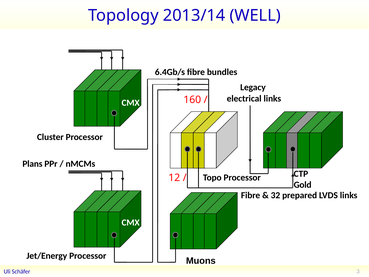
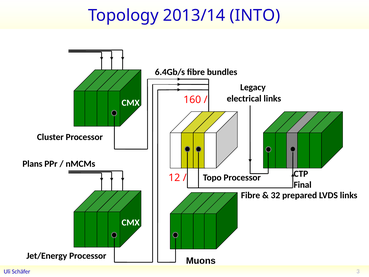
WELL: WELL -> INTO
Gold: Gold -> Final
